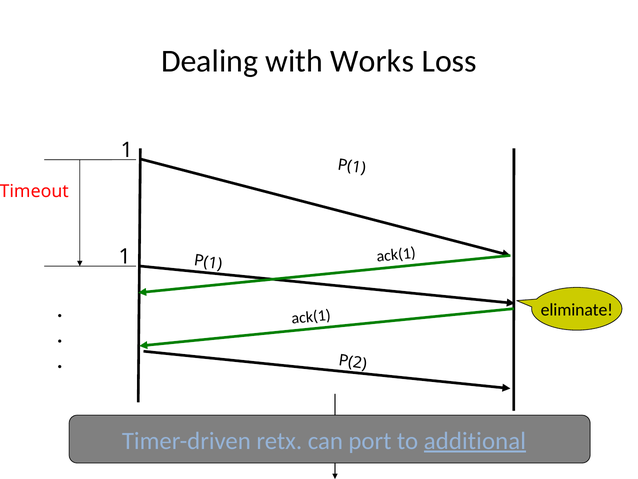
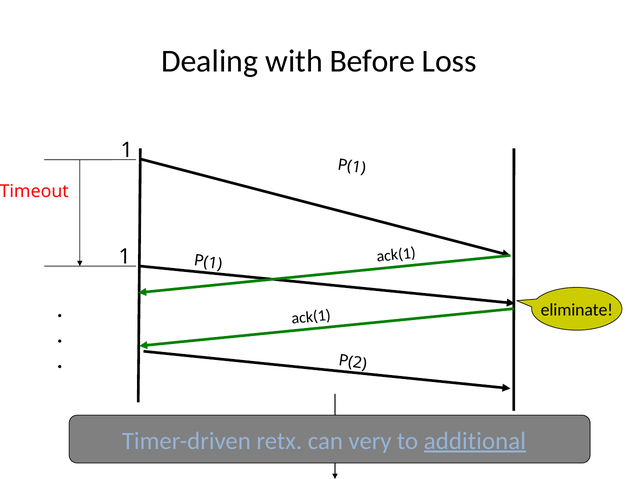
Works: Works -> Before
port: port -> very
